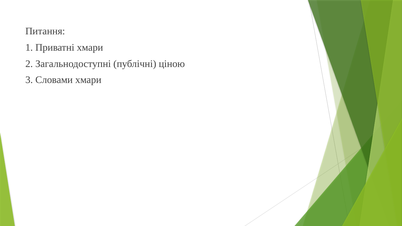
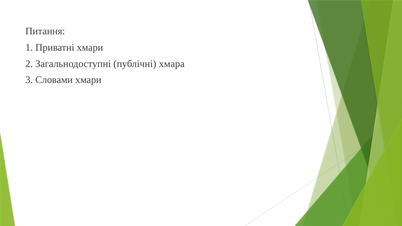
ціною: ціною -> хмара
